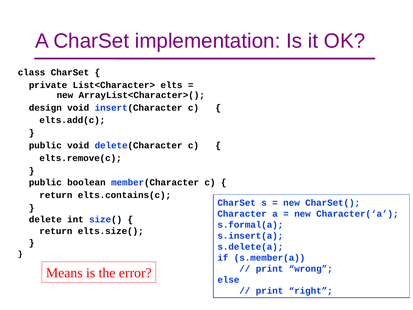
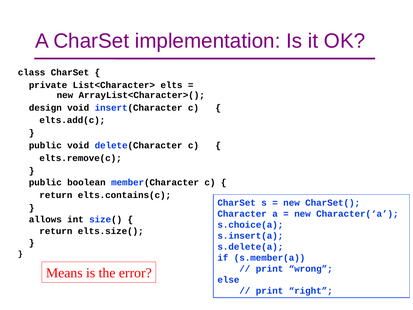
delete: delete -> allows
s.formal(a: s.formal(a -> s.choice(a
